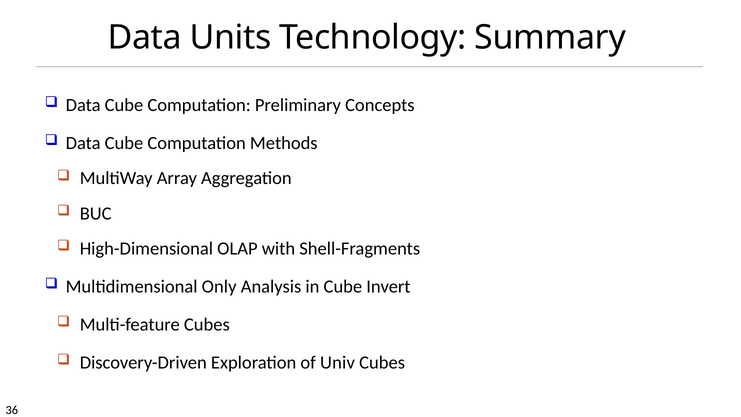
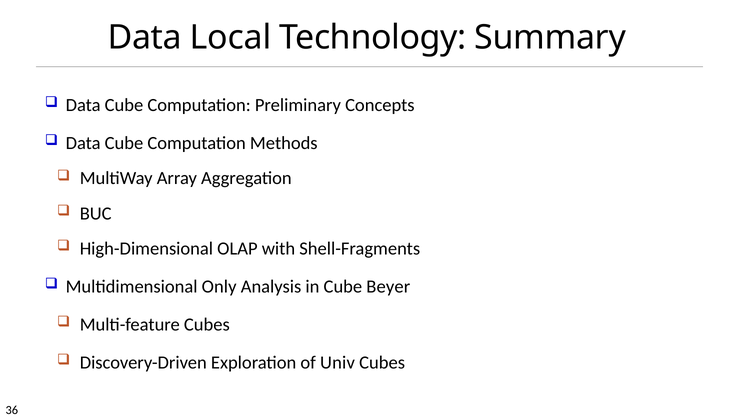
Units: Units -> Local
Invert: Invert -> Beyer
